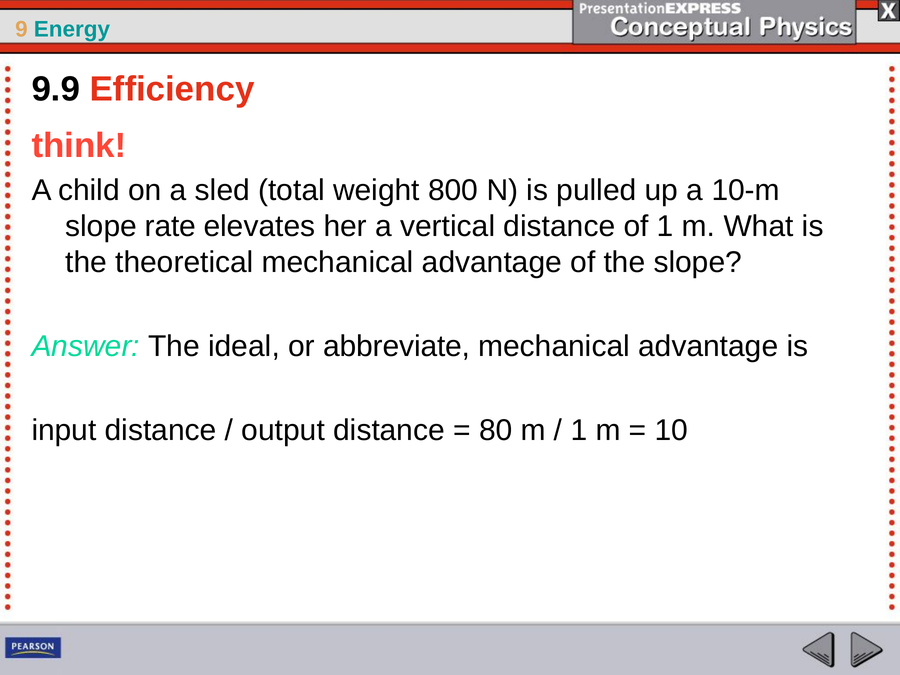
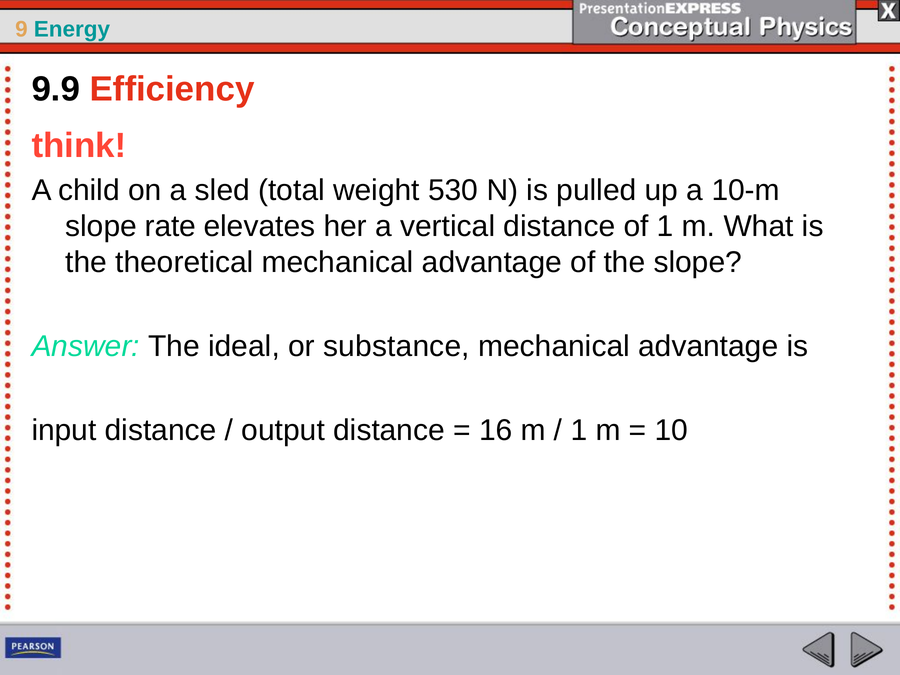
800: 800 -> 530
abbreviate: abbreviate -> substance
80: 80 -> 16
